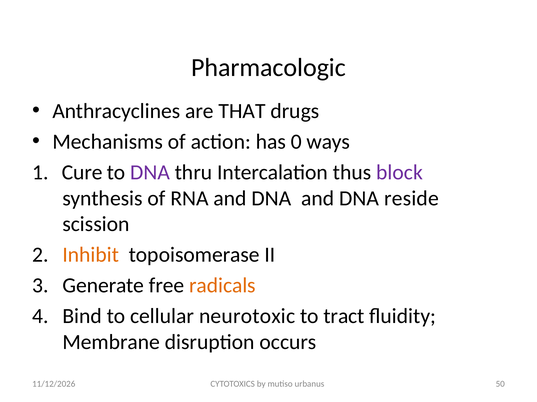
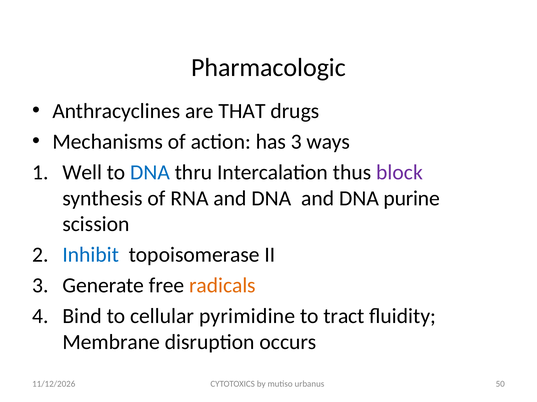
has 0: 0 -> 3
Cure: Cure -> Well
DNA at (150, 173) colour: purple -> blue
reside: reside -> purine
Inhibit colour: orange -> blue
neurotoxic: neurotoxic -> pyrimidine
